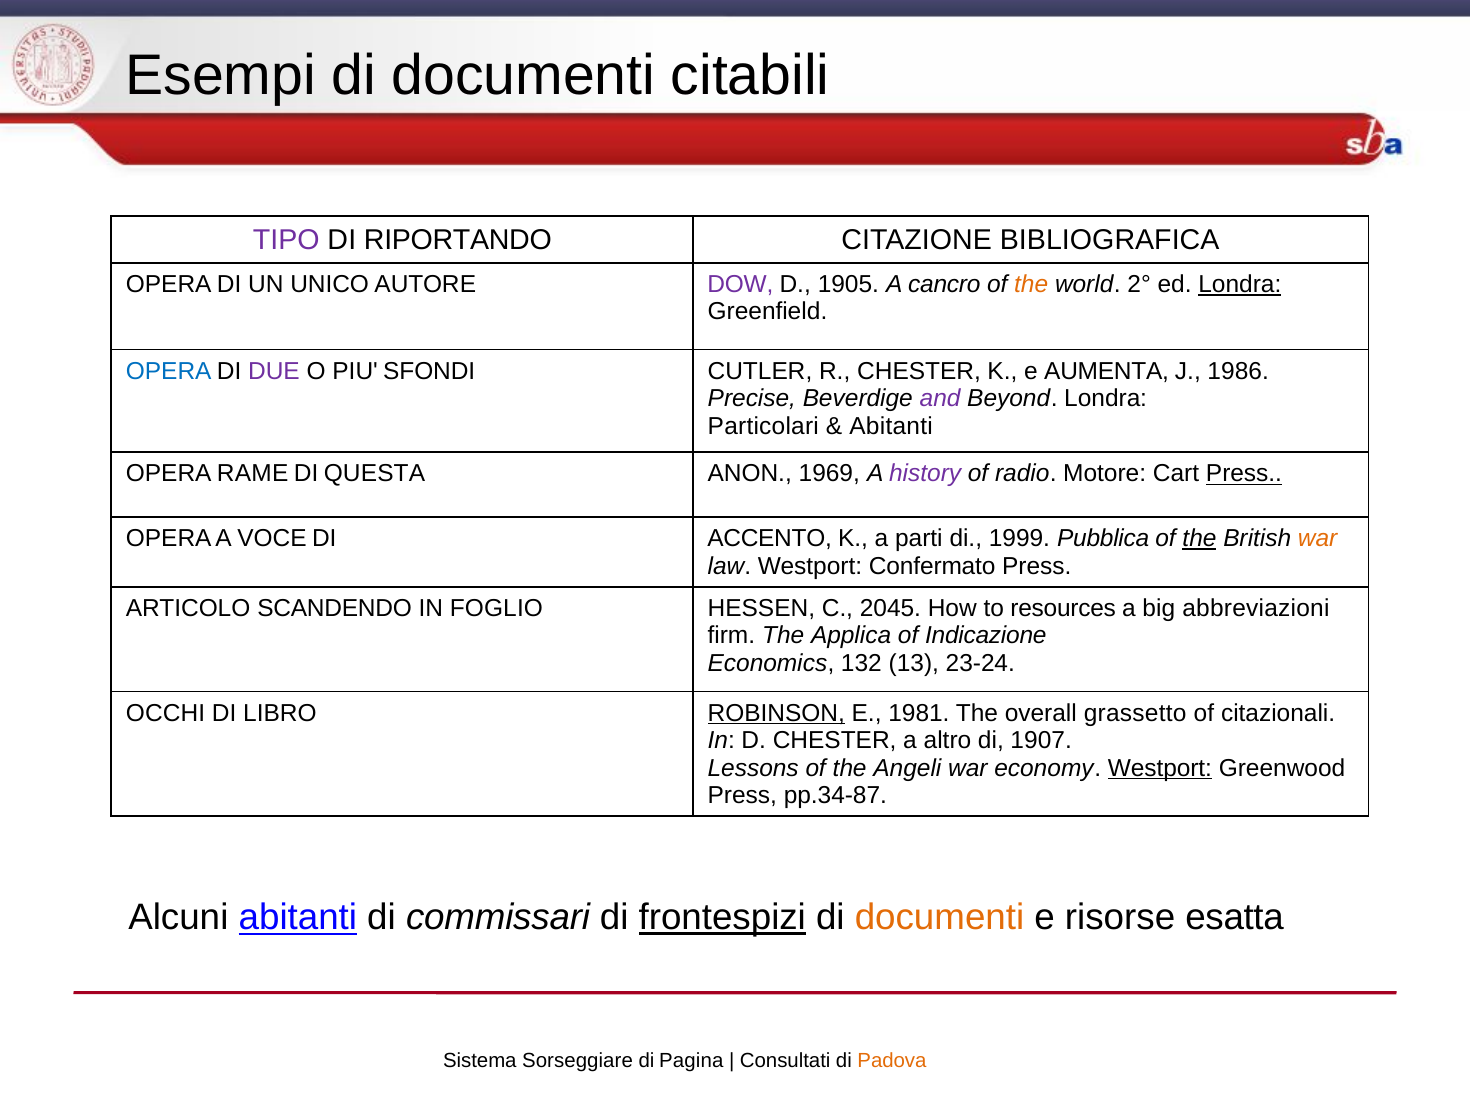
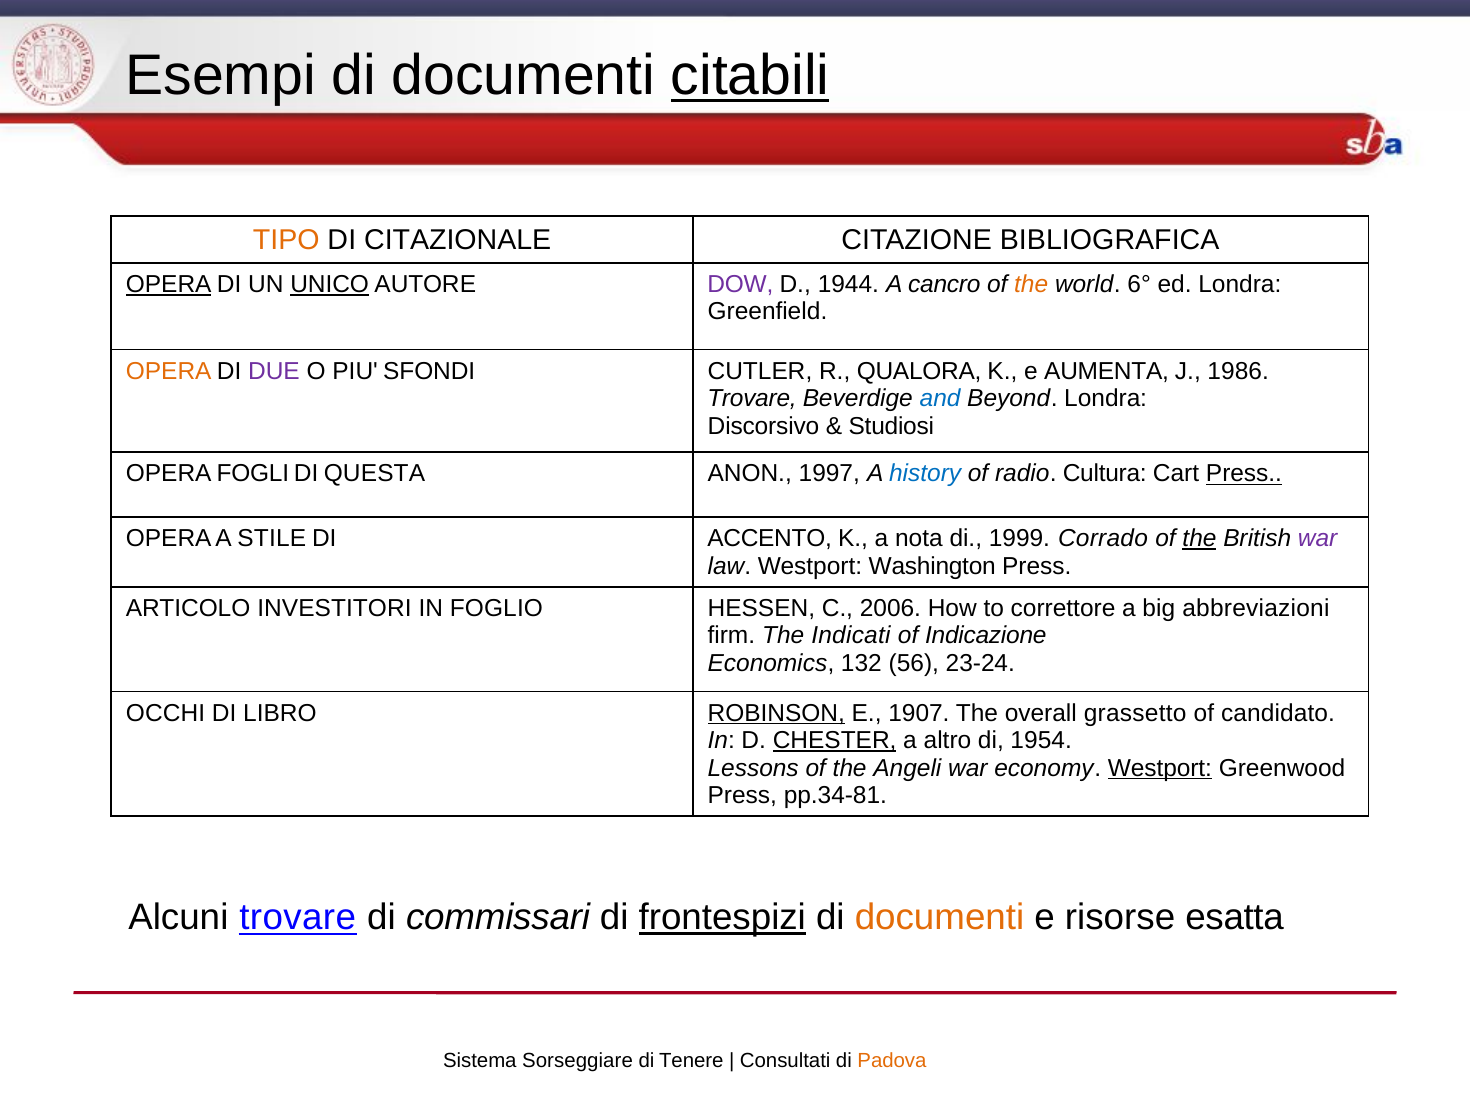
citabili underline: none -> present
TIPO colour: purple -> orange
RIPORTANDO: RIPORTANDO -> CITAZIONALE
OPERA at (169, 284) underline: none -> present
UNICO underline: none -> present
1905: 1905 -> 1944
2°: 2° -> 6°
Londra at (1240, 284) underline: present -> none
OPERA at (169, 371) colour: blue -> orange
R CHESTER: CHESTER -> QUALORA
Precise at (752, 398): Precise -> Trovare
and colour: purple -> blue
Particolari: Particolari -> Discorsivo
Abitanti at (891, 426): Abitanti -> Studiosi
RAME: RAME -> FOGLI
1969: 1969 -> 1997
history colour: purple -> blue
Motore: Motore -> Cultura
VOCE: VOCE -> STILE
parti: parti -> nota
Pubblica: Pubblica -> Corrado
war at (1318, 538) colour: orange -> purple
Confermato: Confermato -> Washington
SCANDENDO: SCANDENDO -> INVESTITORI
2045: 2045 -> 2006
resources: resources -> correttore
Applica: Applica -> Indicati
13: 13 -> 56
1981: 1981 -> 1907
citazionali: citazionali -> candidato
CHESTER at (835, 740) underline: none -> present
1907: 1907 -> 1954
pp.34-87: pp.34-87 -> pp.34-81
Alcuni abitanti: abitanti -> trovare
Pagina: Pagina -> Tenere
